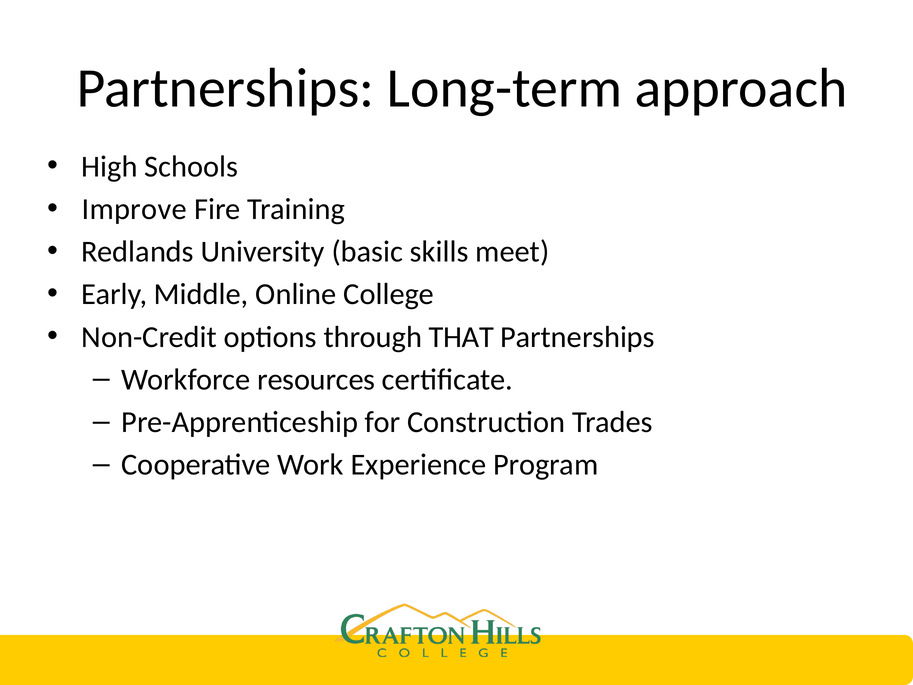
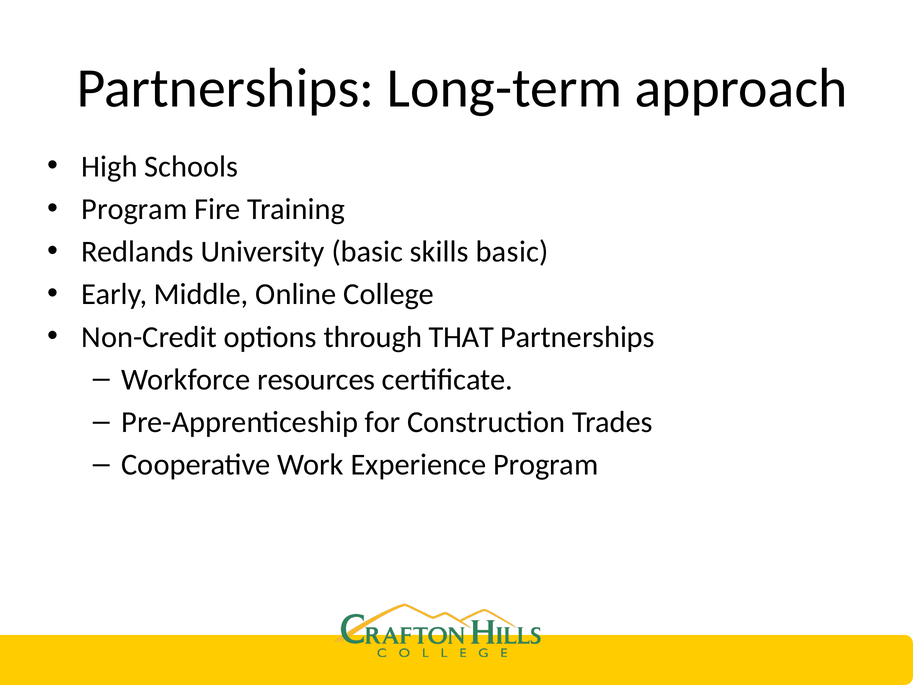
Improve at (134, 209): Improve -> Program
skills meet: meet -> basic
